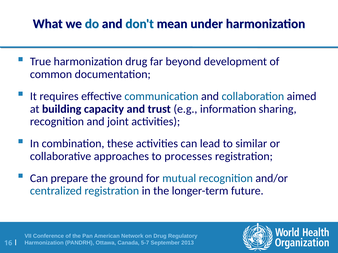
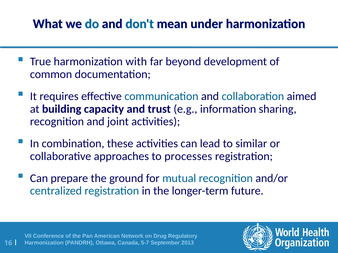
harmonization drug: drug -> with
